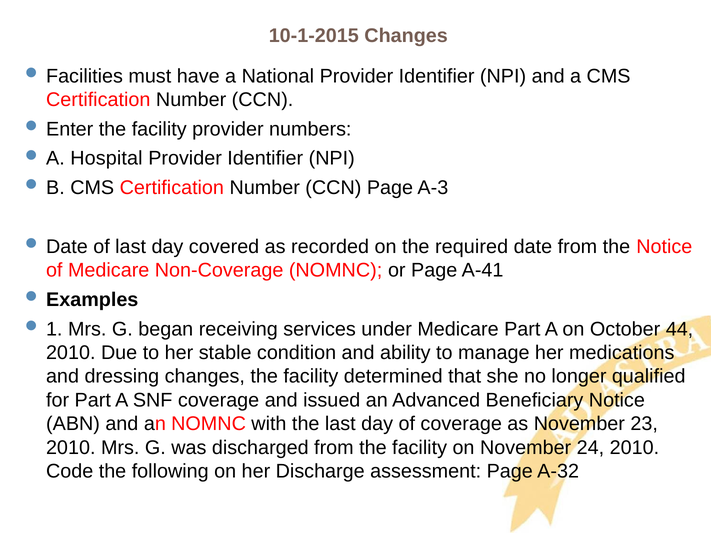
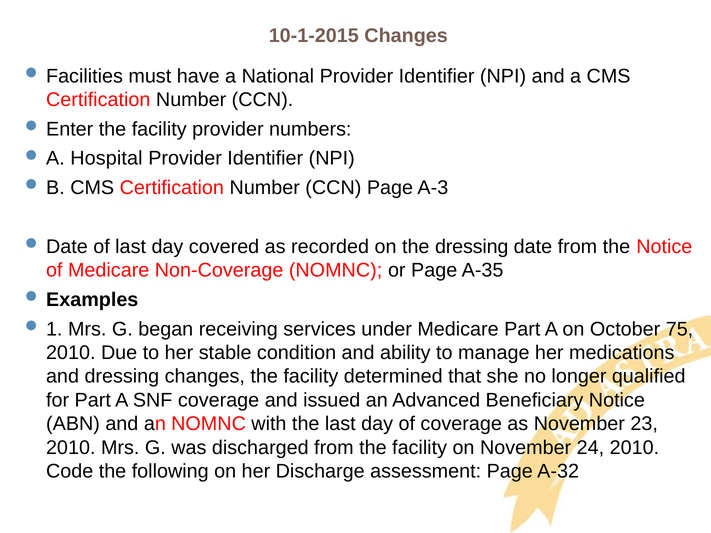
the required: required -> dressing
A-41: A-41 -> A-35
44: 44 -> 75
